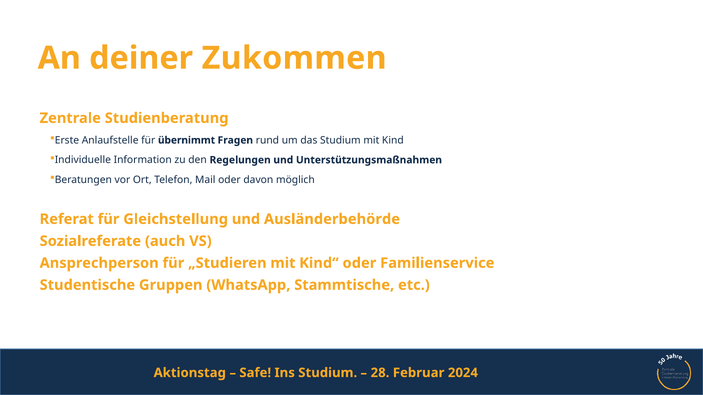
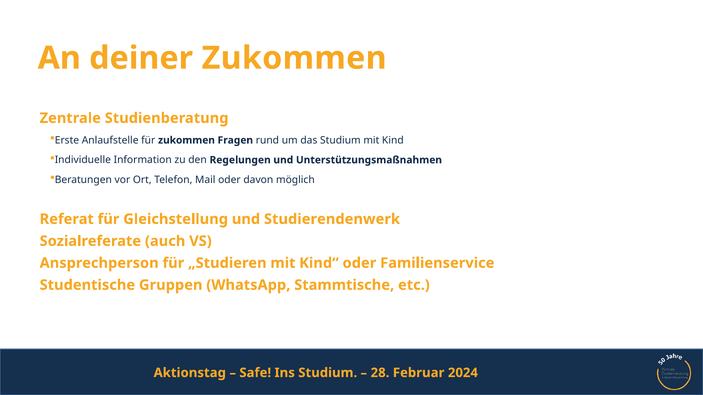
für übernimmt: übernimmt -> zukommen
Ausländerbehörde: Ausländerbehörde -> Studierendenwerk
